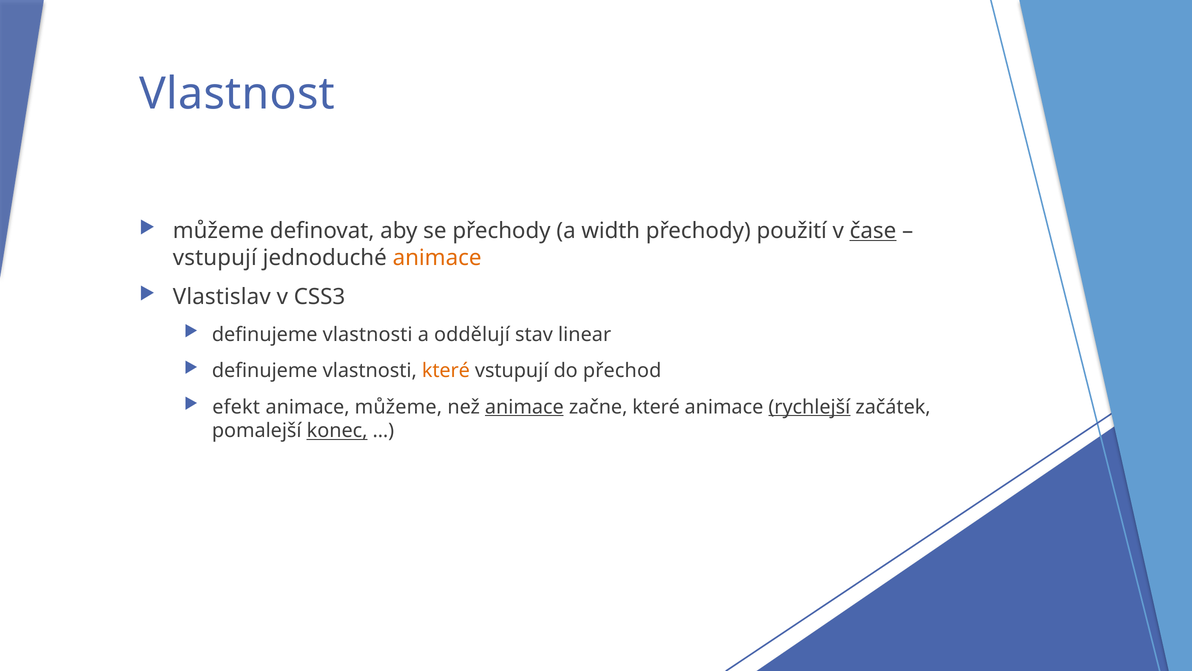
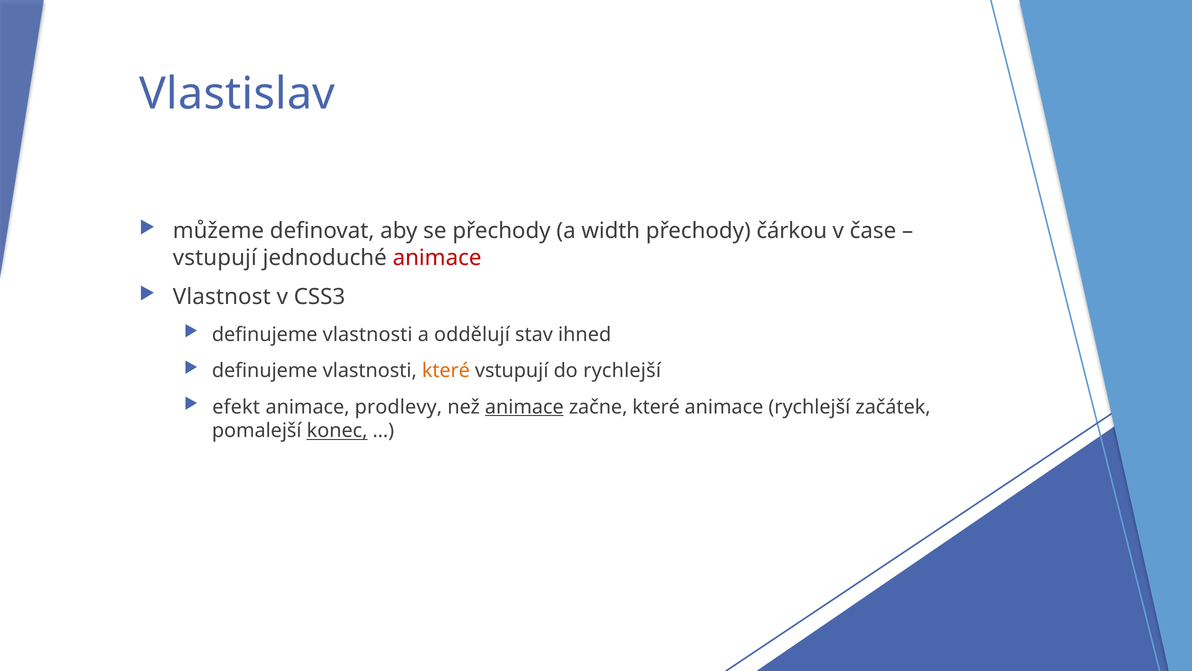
Vlastnost: Vlastnost -> Vlastislav
použití: použití -> čárkou
čase underline: present -> none
animace at (437, 258) colour: orange -> red
Vlastislav: Vlastislav -> Vlastnost
linear: linear -> ihned
do přechod: přechod -> rychlejší
animace můžeme: můžeme -> prodlevy
rychlejší at (809, 407) underline: present -> none
